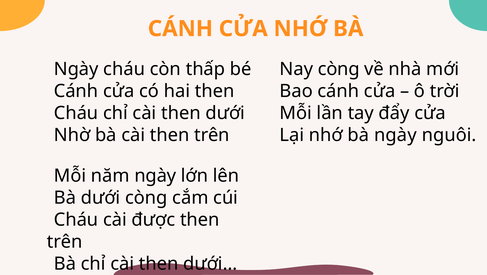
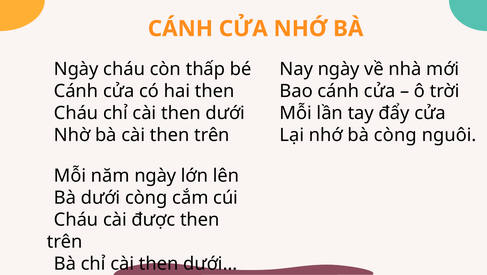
Nay còng: còng -> ngày
bà ngày: ngày -> còng
